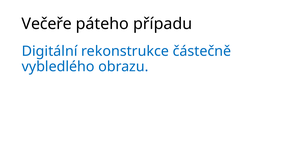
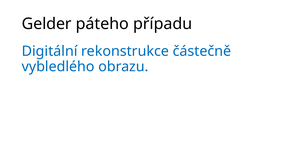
Večeře: Večeře -> Gelder
